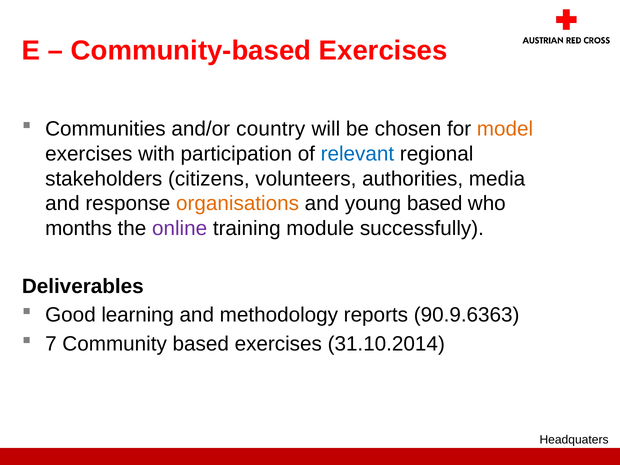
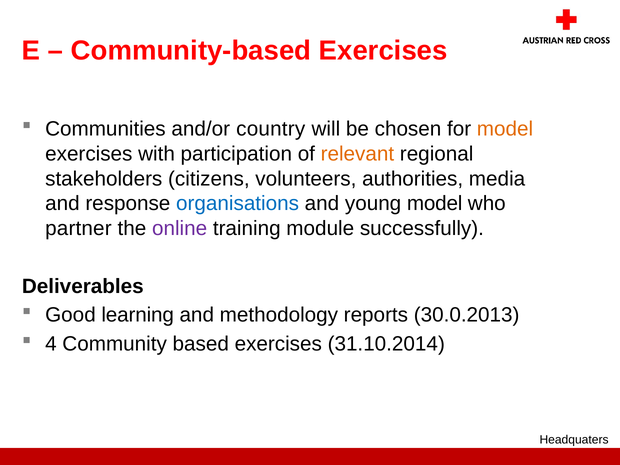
relevant colour: blue -> orange
organisations colour: orange -> blue
young based: based -> model
months: months -> partner
90.9.6363: 90.9.6363 -> 30.0.2013
7: 7 -> 4
